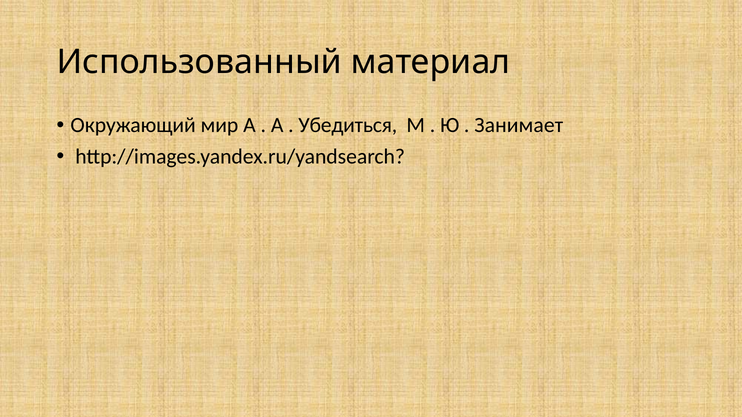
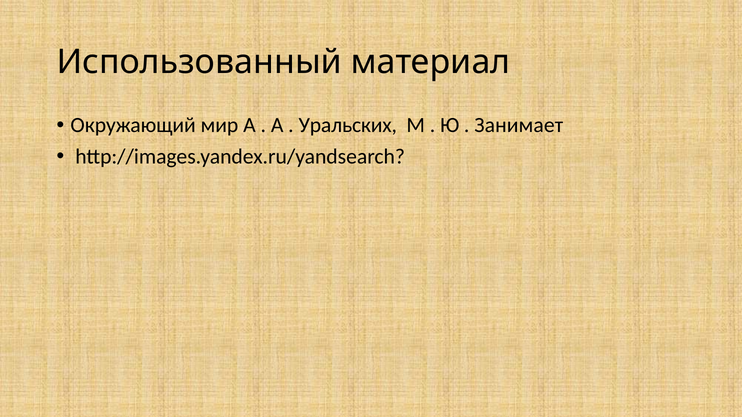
Убедиться: Убедиться -> Уральских
